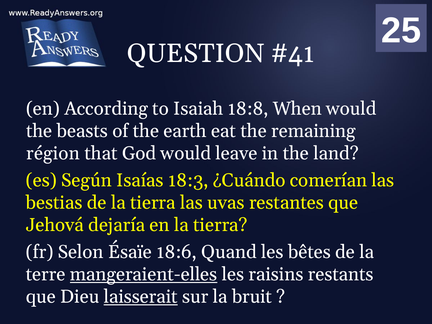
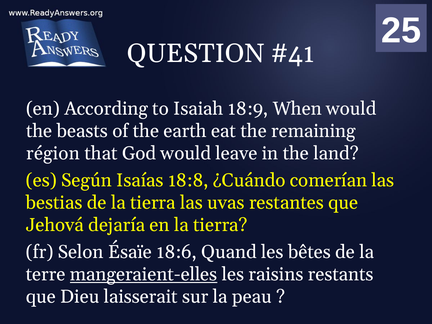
18:8: 18:8 -> 18:9
18:3: 18:3 -> 18:8
laisserait underline: present -> none
bruit: bruit -> peau
